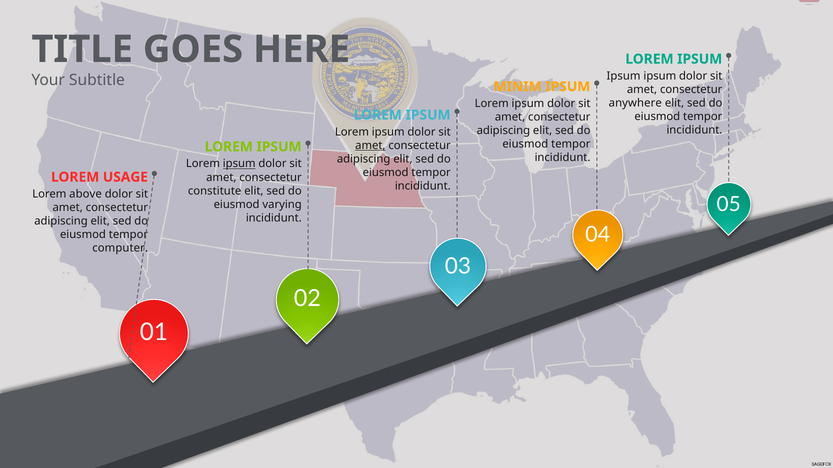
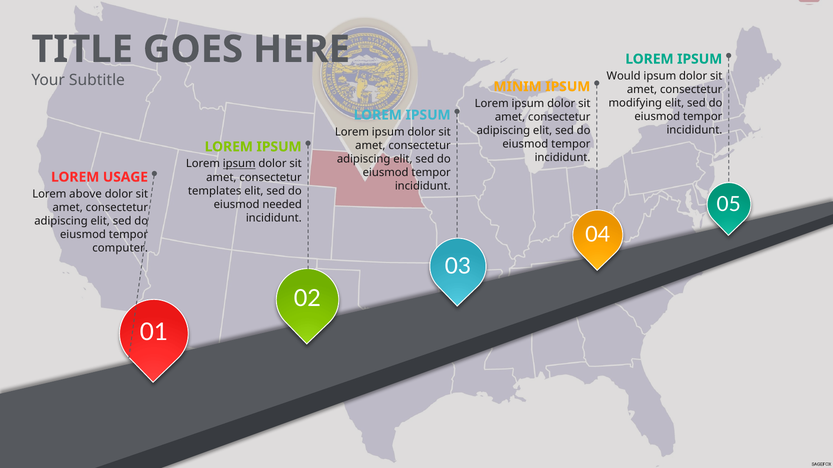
Ipsum at (624, 76): Ipsum -> Would
anywhere: anywhere -> modifying
amet at (370, 146) underline: present -> none
constitute: constitute -> templates
varying: varying -> needed
